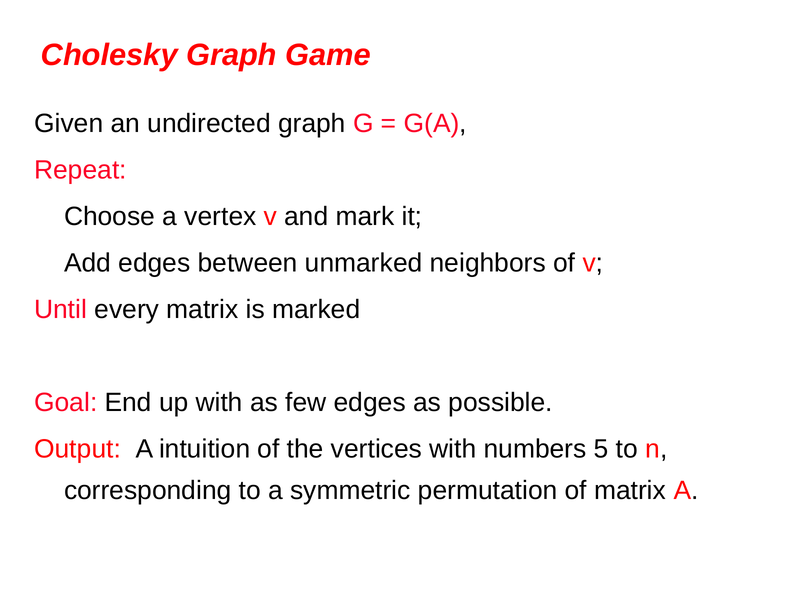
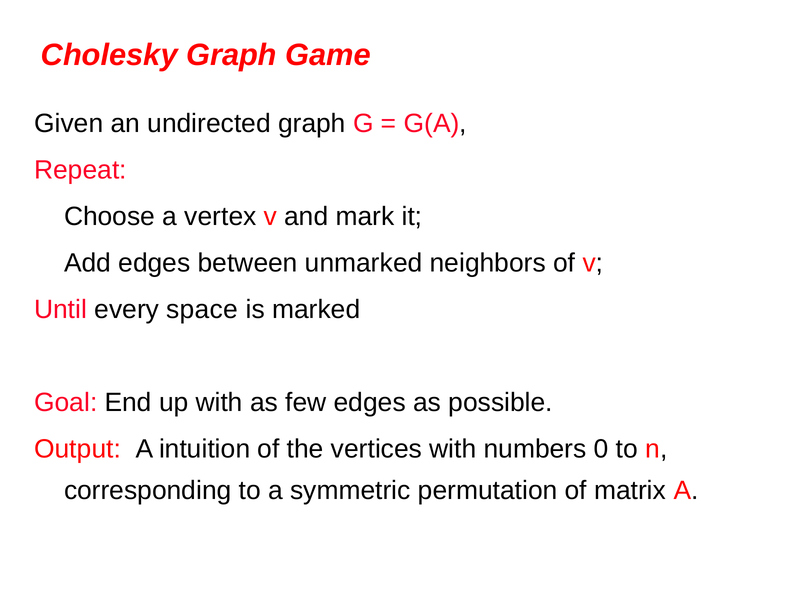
every matrix: matrix -> space
5: 5 -> 0
